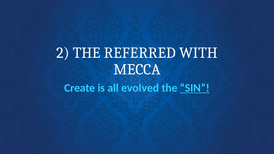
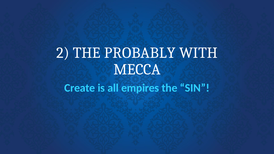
REFERRED: REFERRED -> PROBABLY
evolved: evolved -> empires
SIN underline: present -> none
